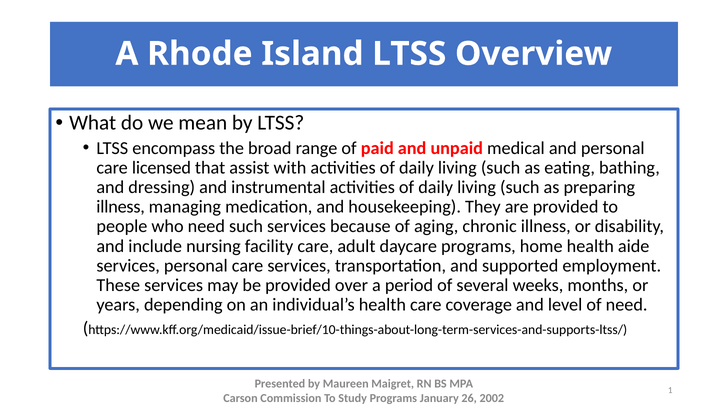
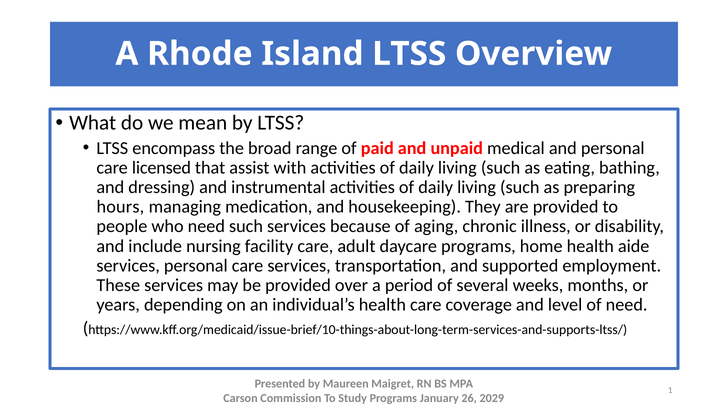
illness at (121, 207): illness -> hours
2002: 2002 -> 2029
